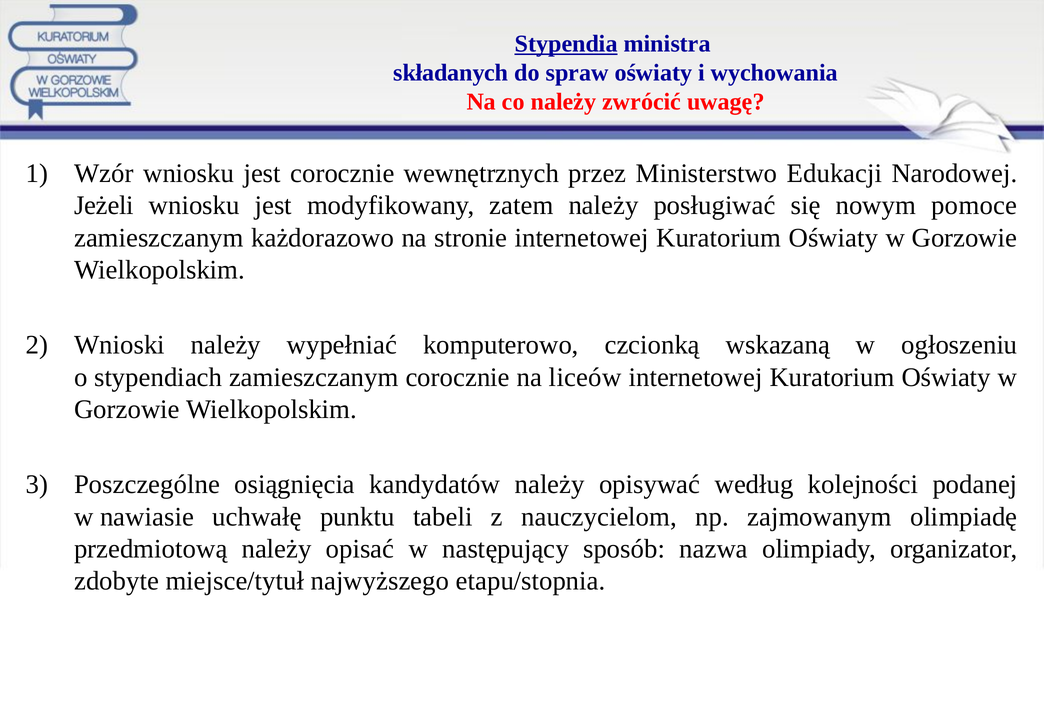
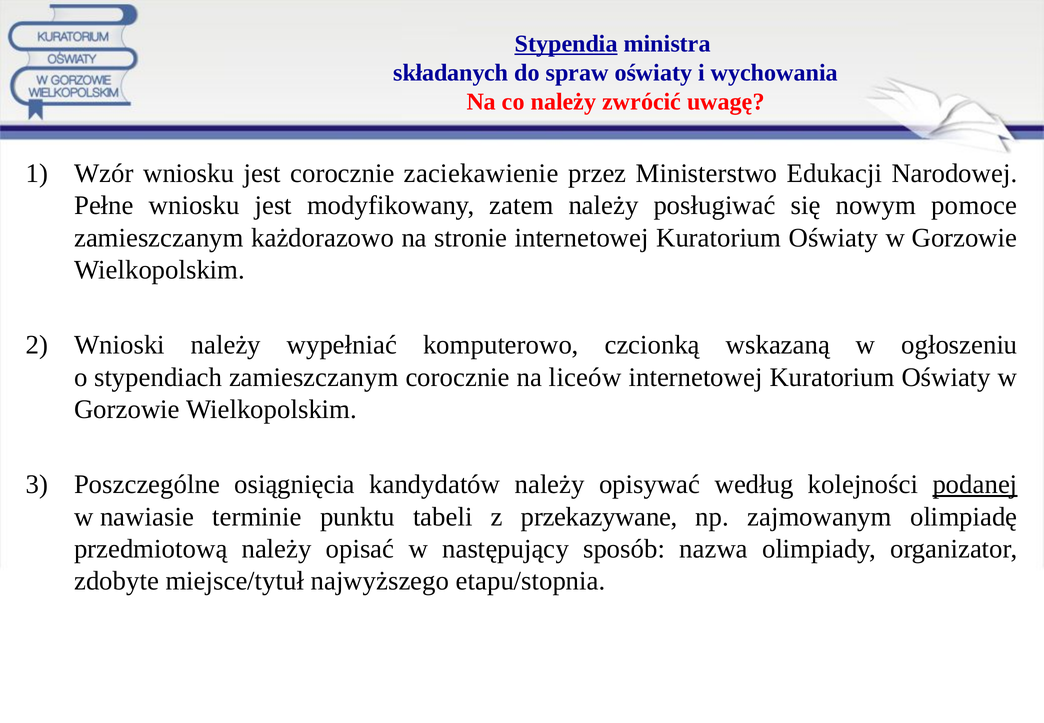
wewnętrznych: wewnętrznych -> zaciekawienie
Jeżeli: Jeżeli -> Pełne
podanej underline: none -> present
uchwałę: uchwałę -> terminie
nauczycielom: nauczycielom -> przekazywane
